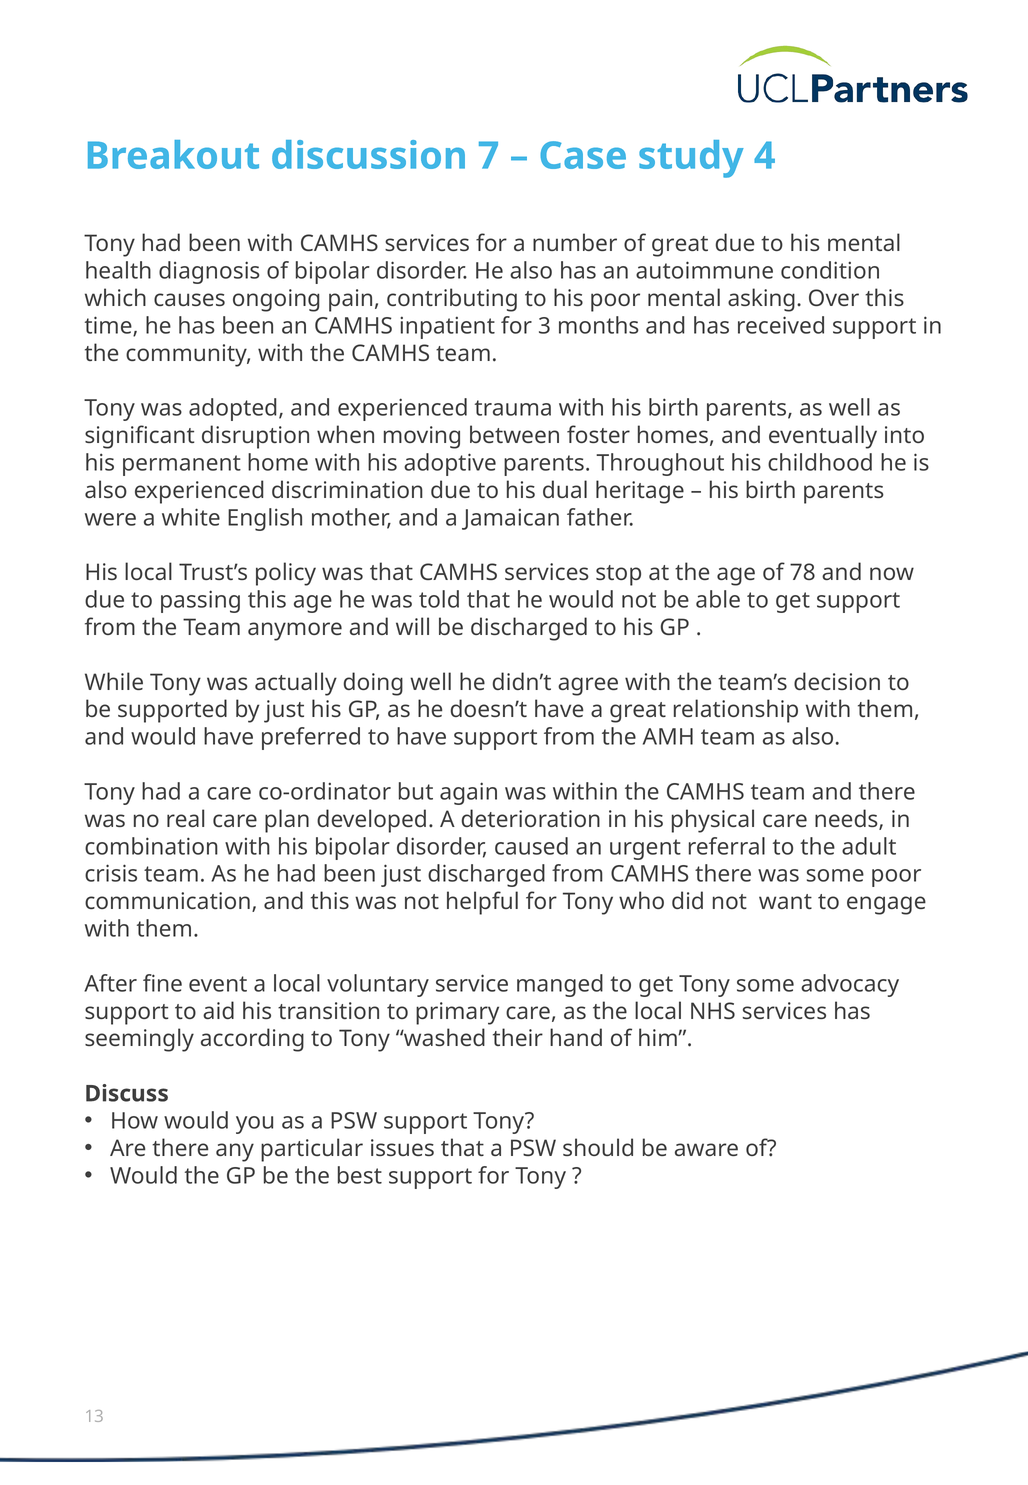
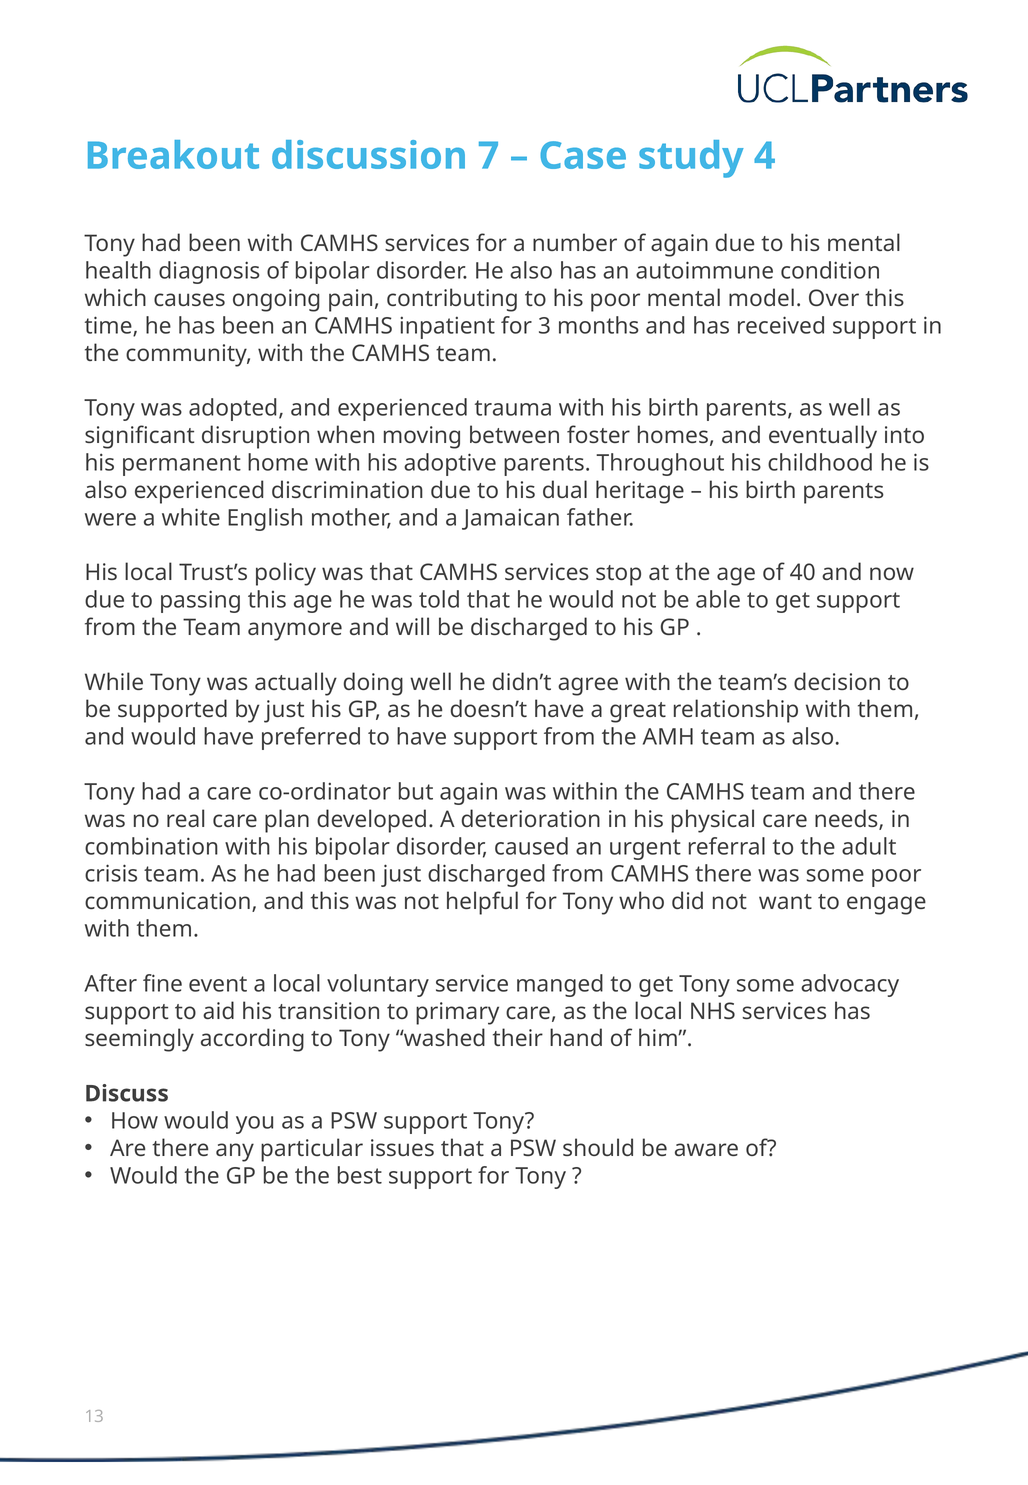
of great: great -> again
asking: asking -> model
78: 78 -> 40
